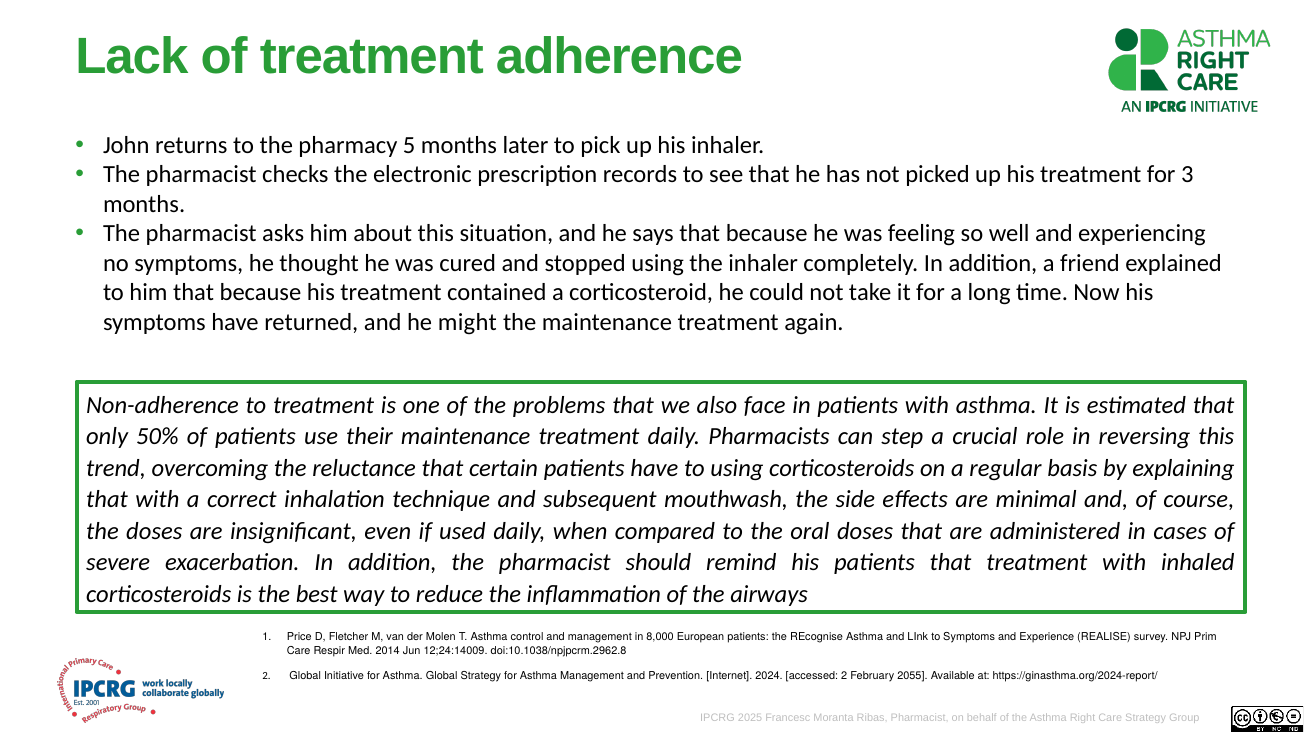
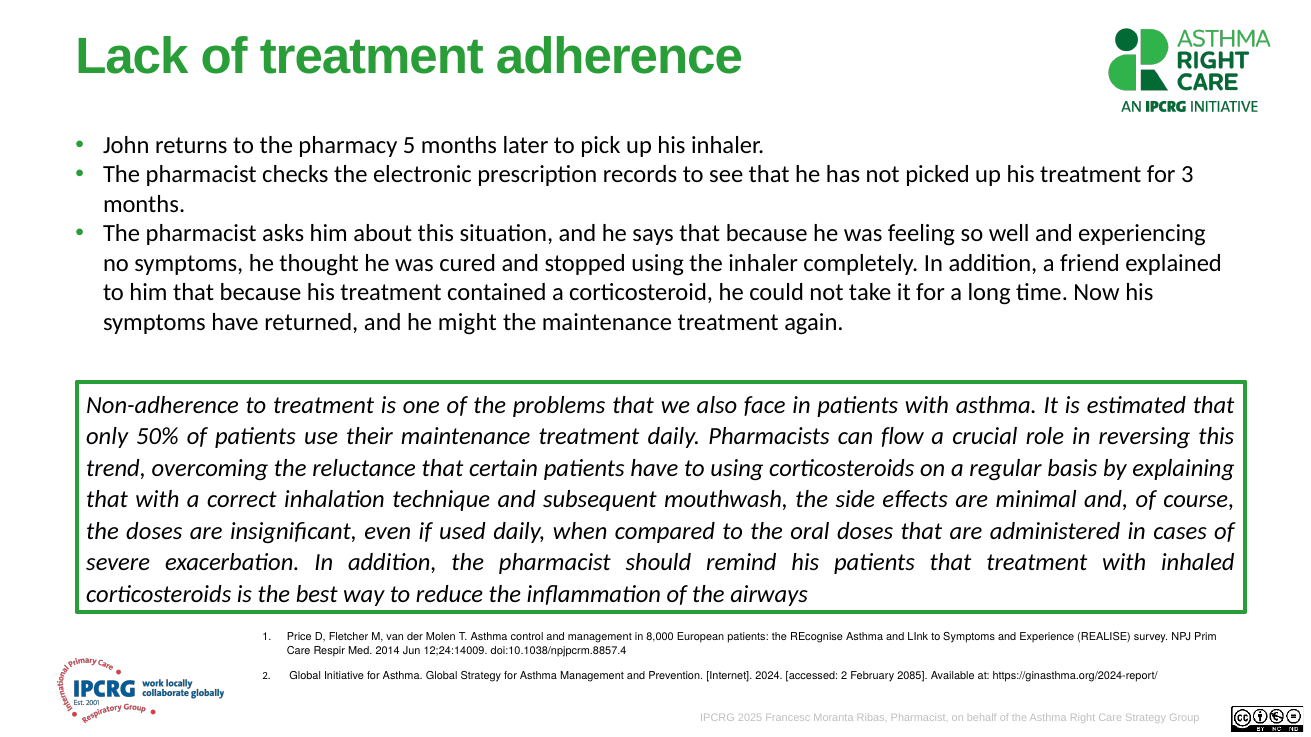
step: step -> flow
doi:10.1038/npjpcrm.2962.8: doi:10.1038/npjpcrm.2962.8 -> doi:10.1038/npjpcrm.8857.4
2055: 2055 -> 2085
